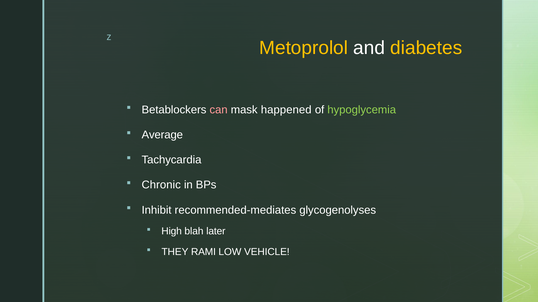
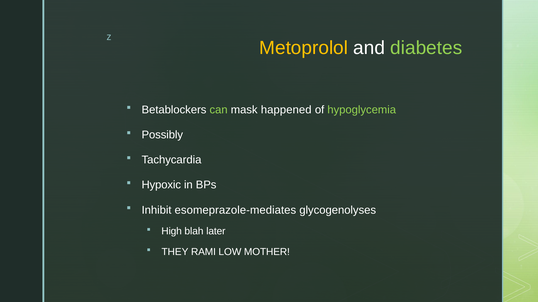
diabetes colour: yellow -> light green
can colour: pink -> light green
Average: Average -> Possibly
Chronic: Chronic -> Hypoxic
recommended-mediates: recommended-mediates -> esomeprazole-mediates
VEHICLE: VEHICLE -> MOTHER
